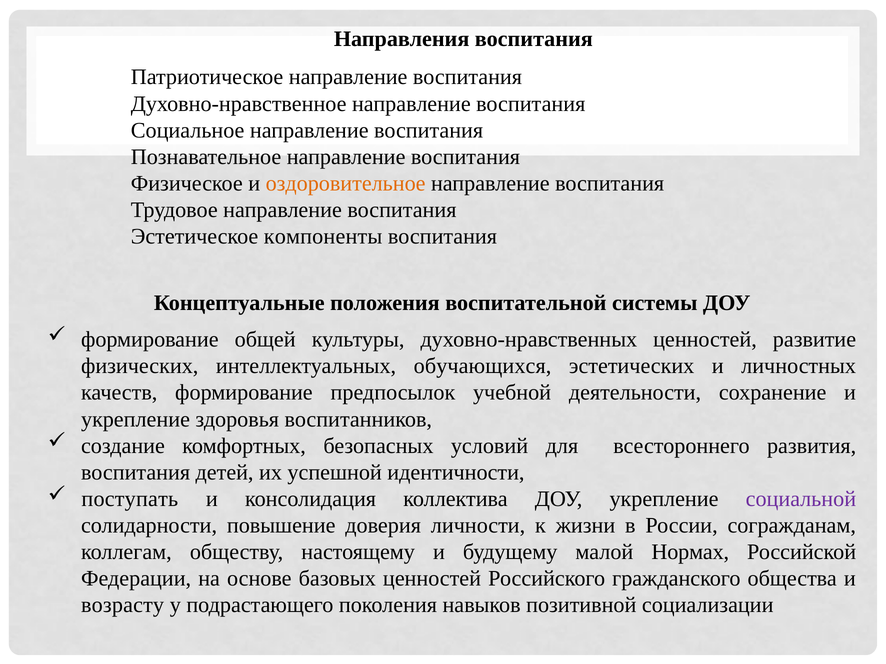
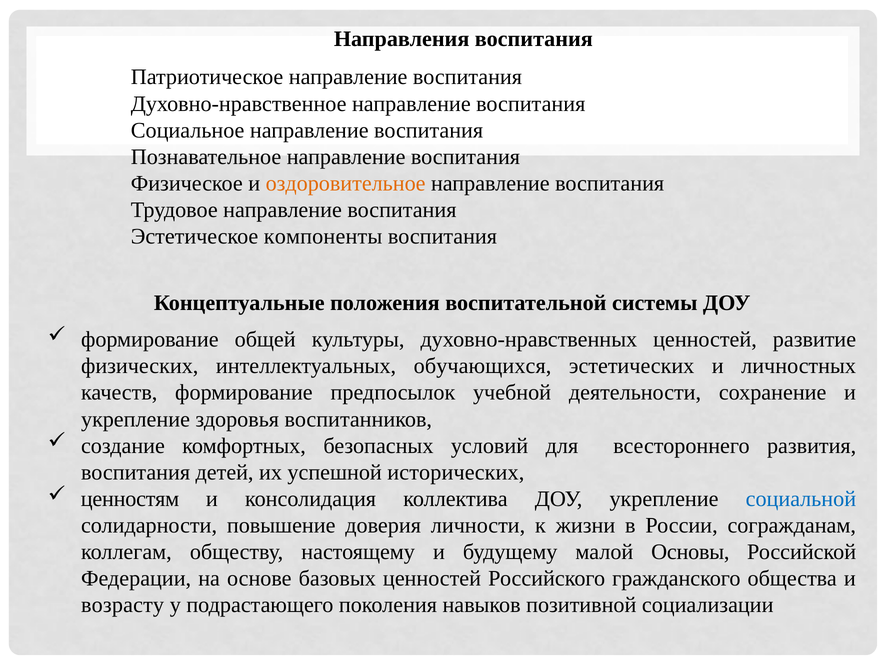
идентичности: идентичности -> исторических
поступать: поступать -> ценностям
социальной colour: purple -> blue
Нормах: Нормах -> Основы
